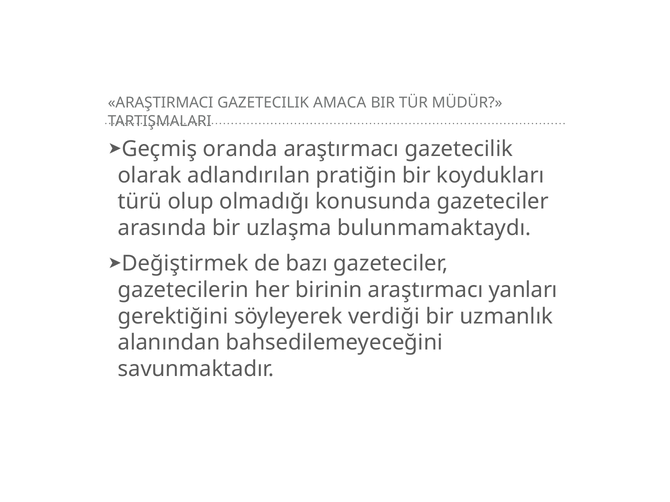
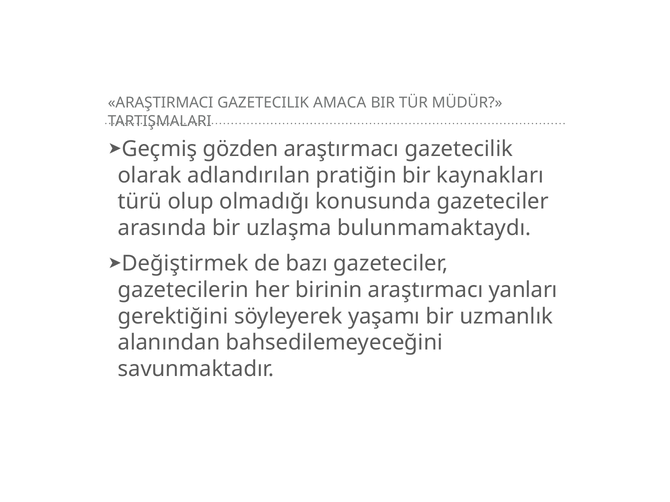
oranda: oranda -> gözden
koydukları: koydukları -> kaynakları
verdiği: verdiği -> yaşamı
